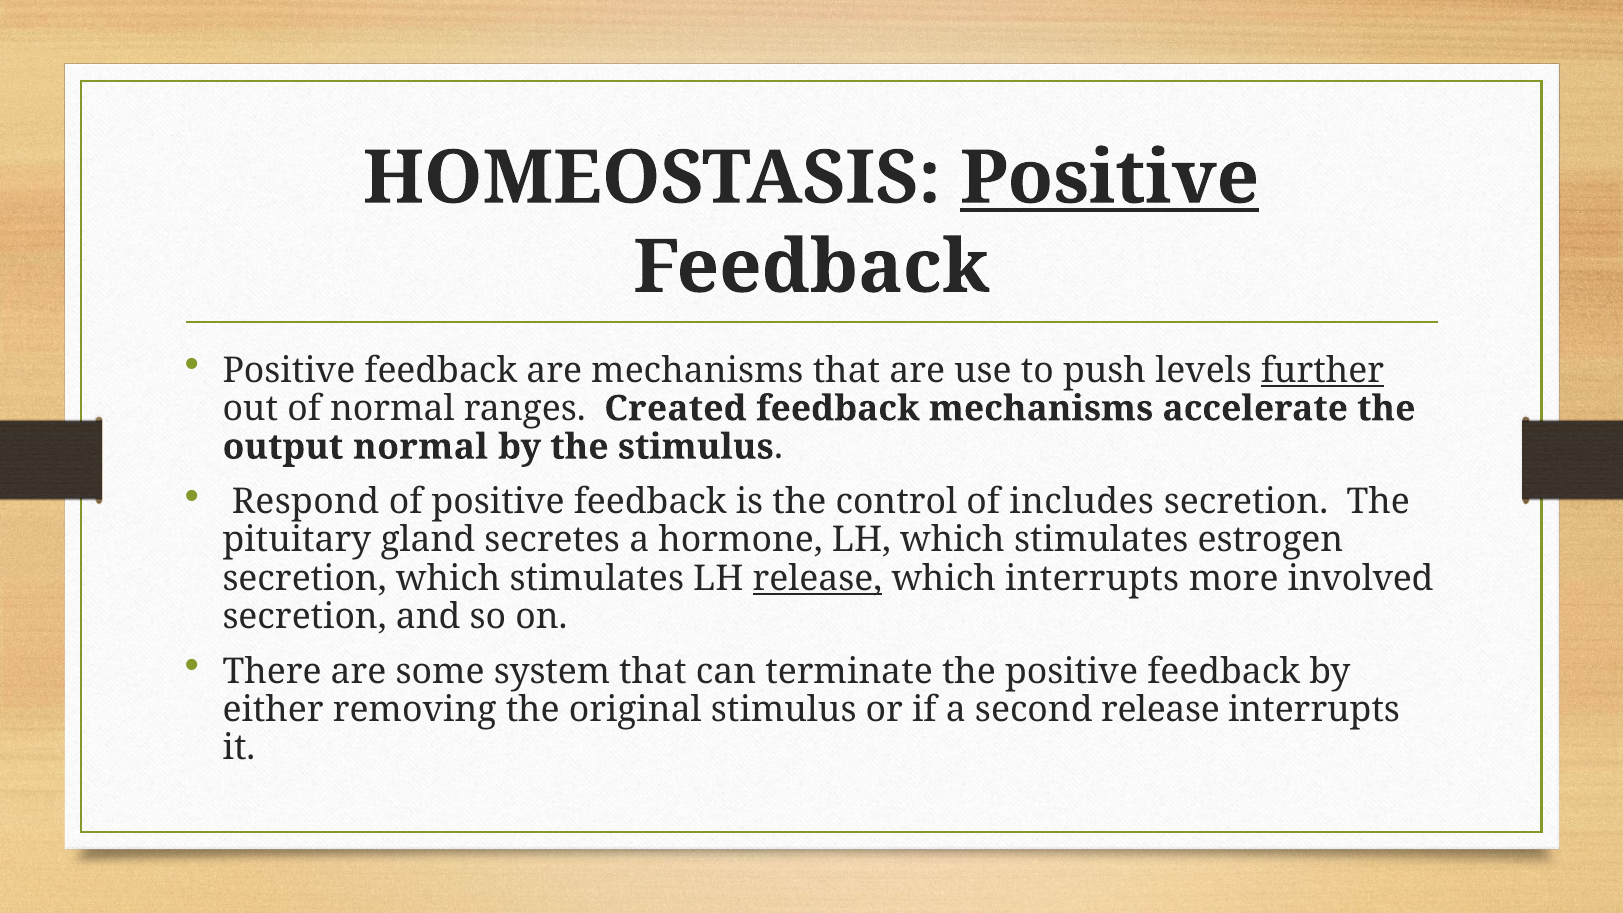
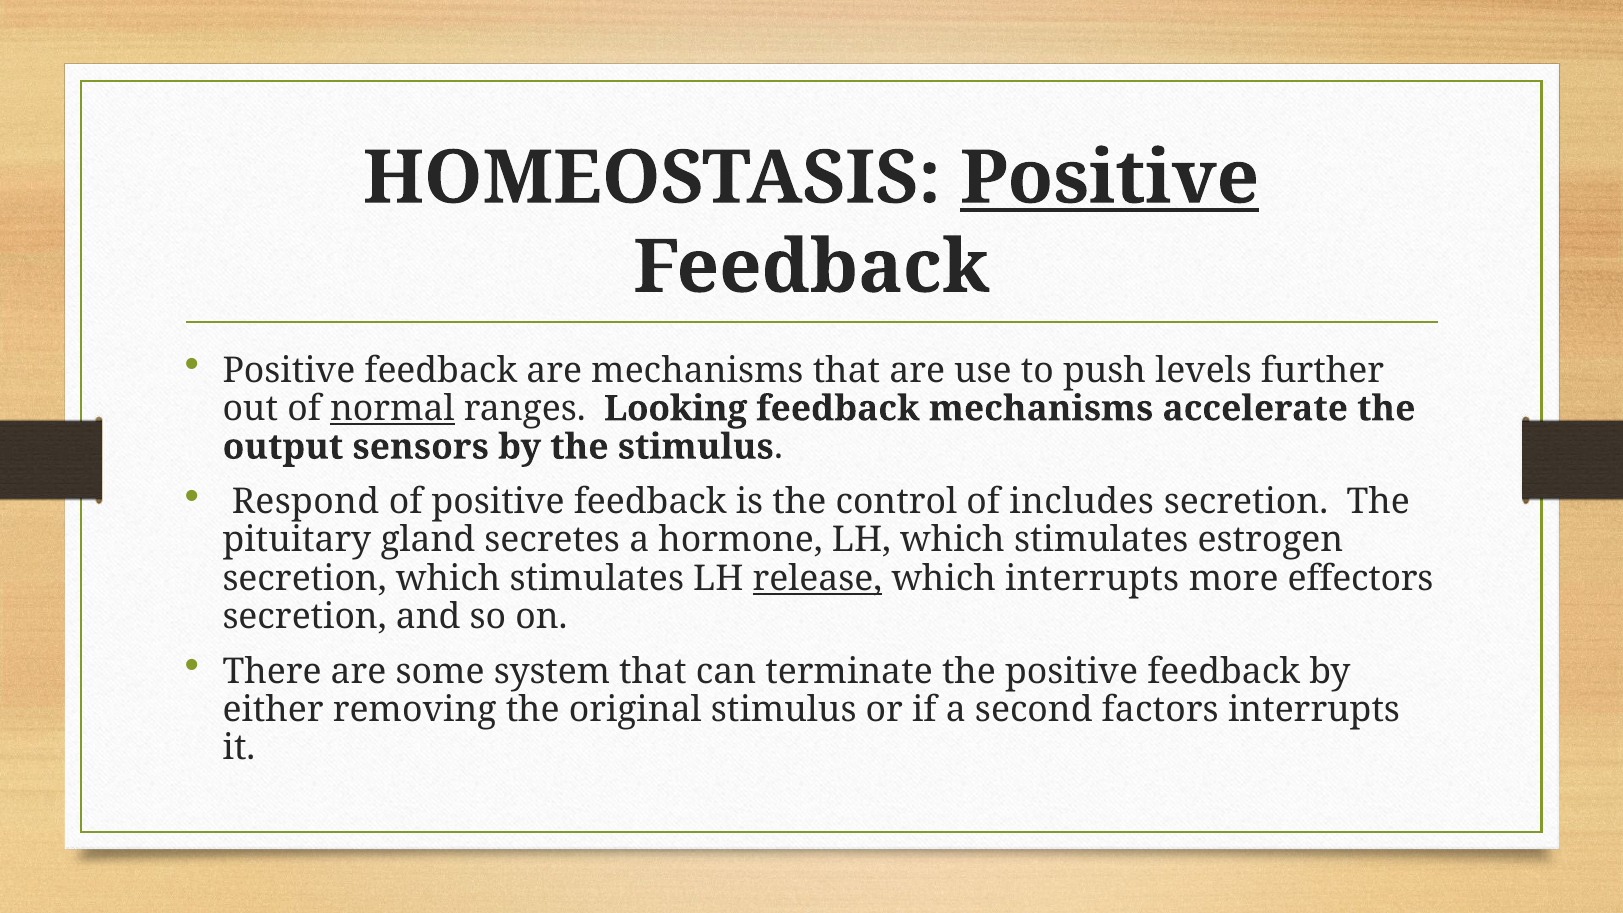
further underline: present -> none
normal at (392, 409) underline: none -> present
Created: Created -> Looking
output normal: normal -> sensors
involved: involved -> effectors
second release: release -> factors
